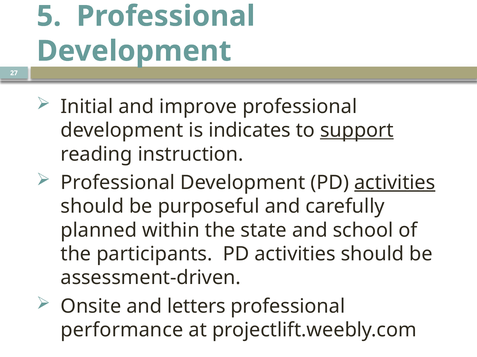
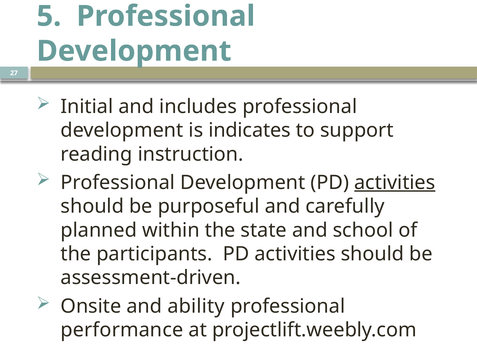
improve: improve -> includes
support underline: present -> none
letters: letters -> ability
